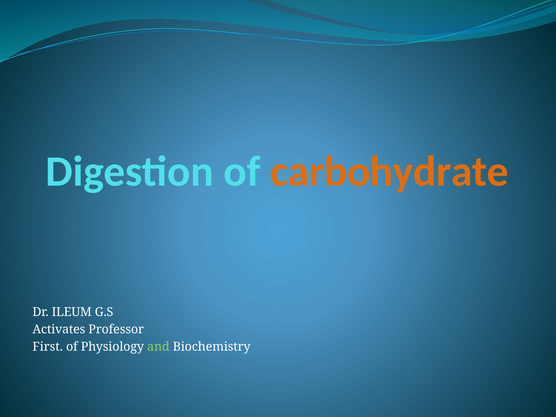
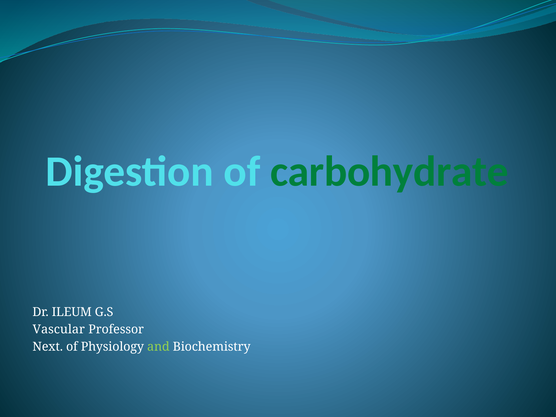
carbohydrate colour: orange -> green
Activates: Activates -> Vascular
First: First -> Next
